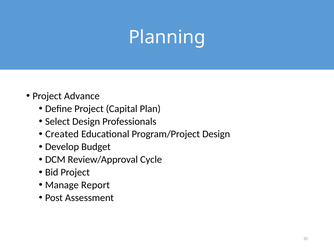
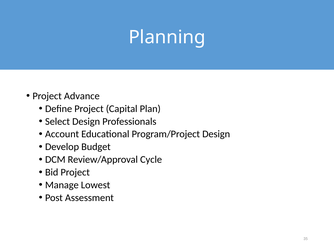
Created: Created -> Account
Report: Report -> Lowest
